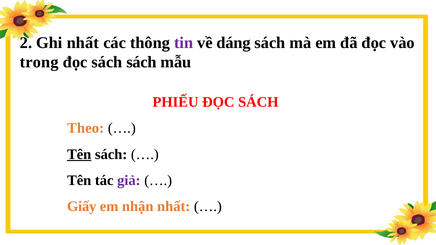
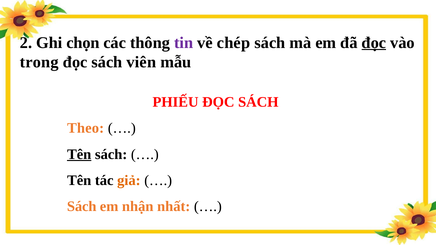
Ghi nhất: nhất -> chọn
dáng: dáng -> chép
đọc at (374, 43) underline: none -> present
sách sách: sách -> viên
giả colour: purple -> orange
Giấy at (82, 207): Giấy -> Sách
